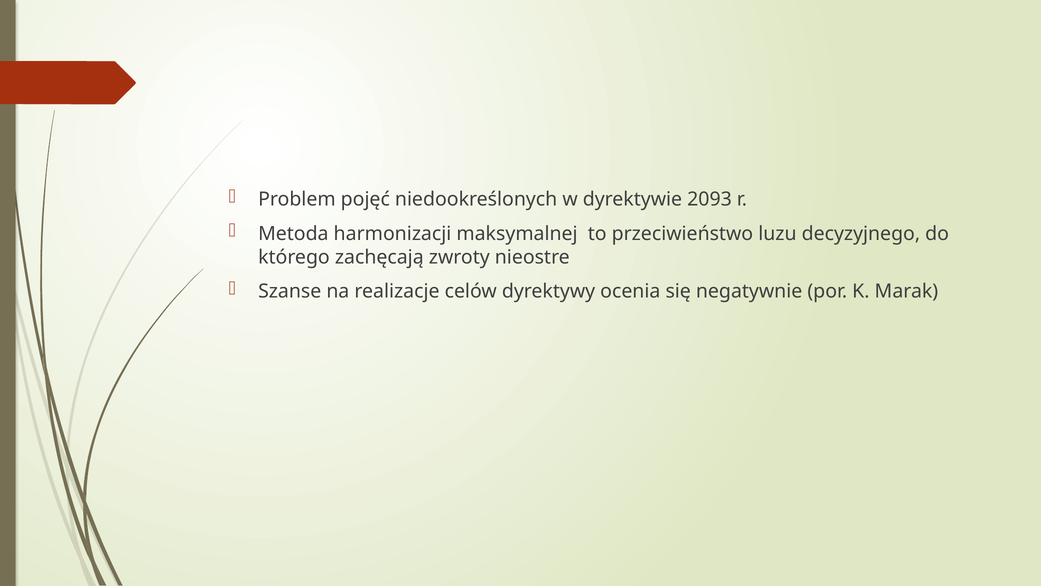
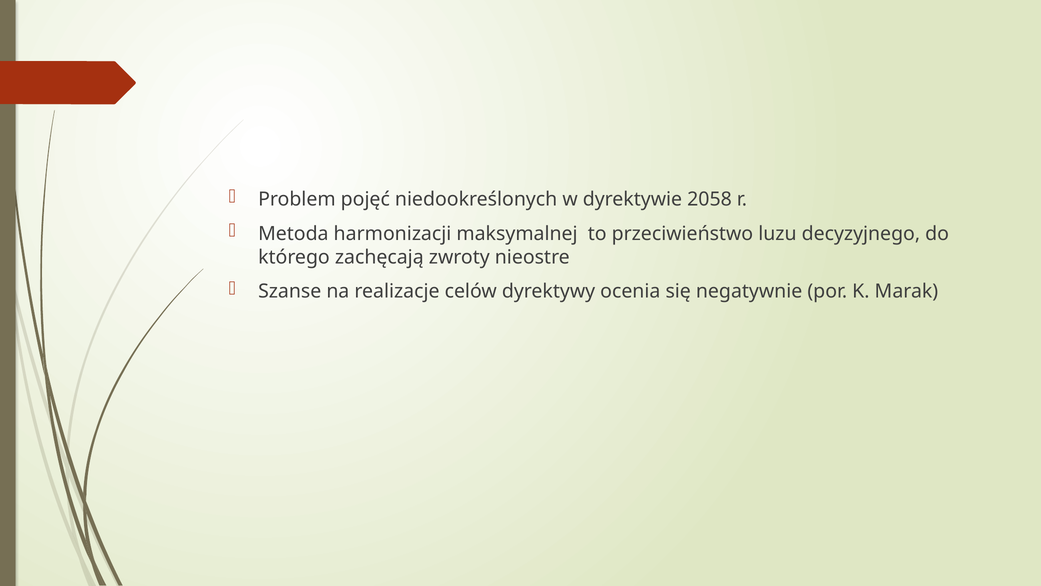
2093: 2093 -> 2058
